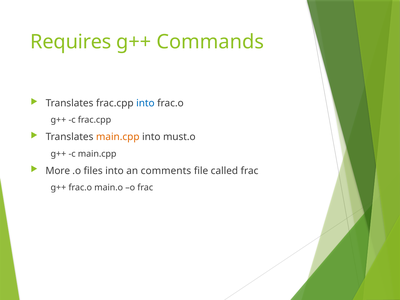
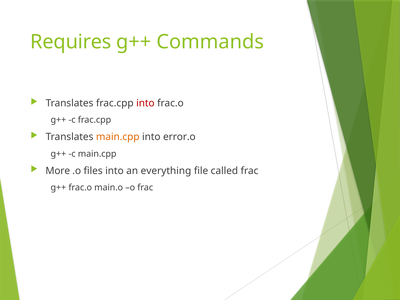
into at (145, 103) colour: blue -> red
must.o: must.o -> error.o
comments: comments -> everything
